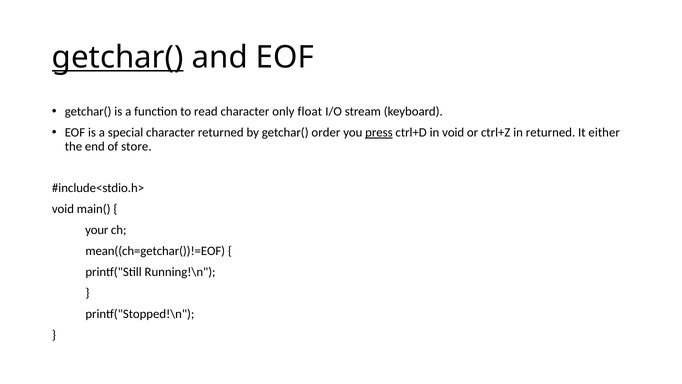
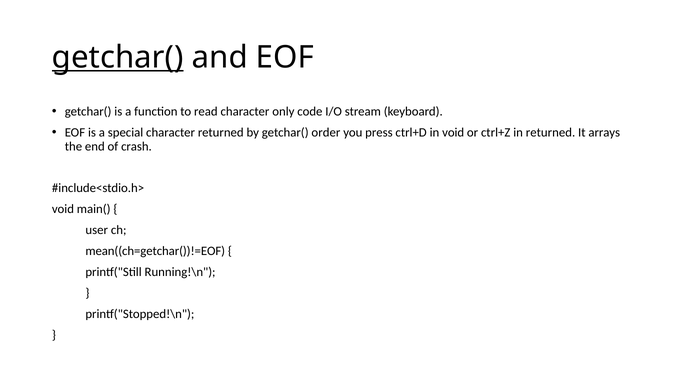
float: float -> code
press underline: present -> none
either: either -> arrays
store: store -> crash
your: your -> user
